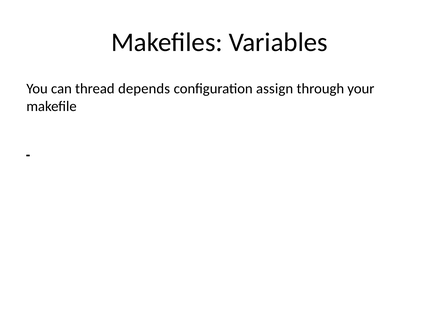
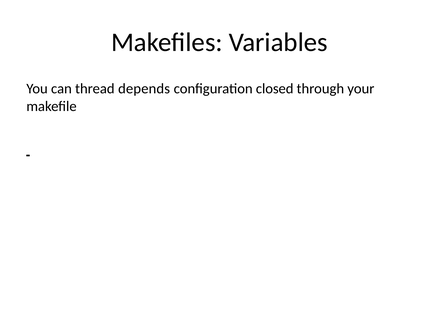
assign: assign -> closed
